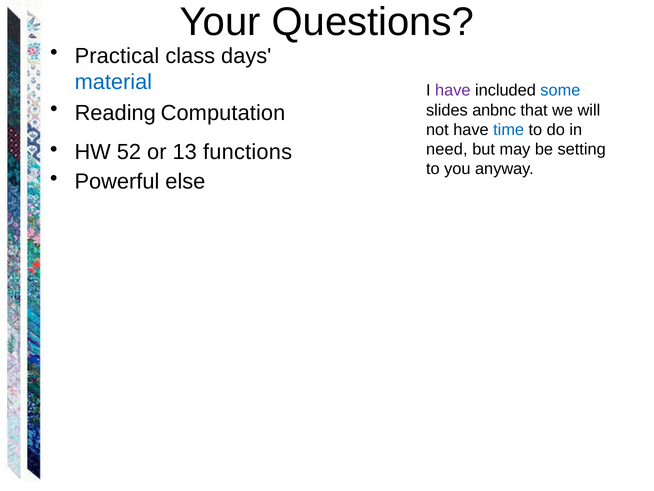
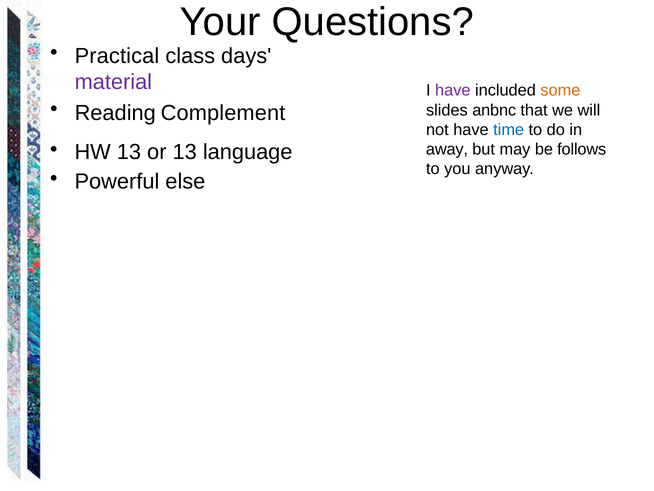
material colour: blue -> purple
some colour: blue -> orange
Computation: Computation -> Complement
HW 52: 52 -> 13
functions: functions -> language
need: need -> away
setting: setting -> follows
